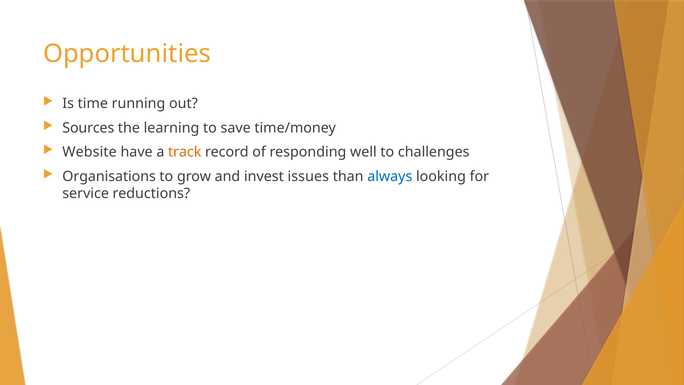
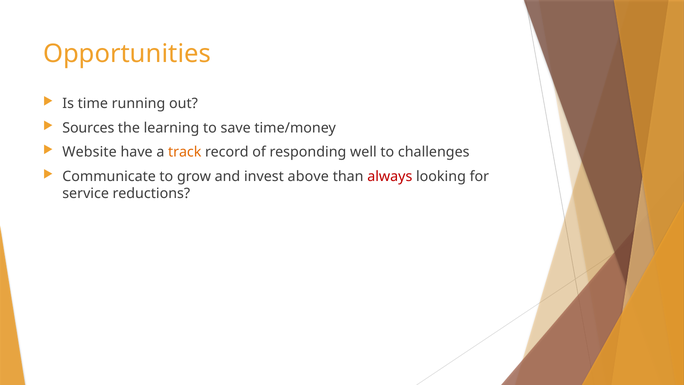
Organisations: Organisations -> Communicate
issues: issues -> above
always colour: blue -> red
